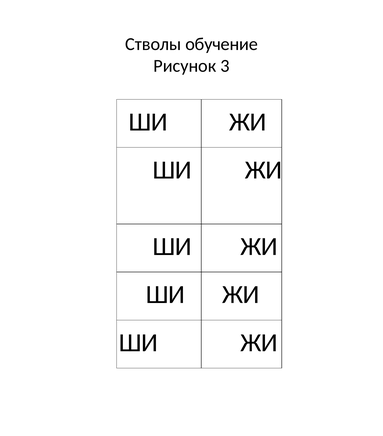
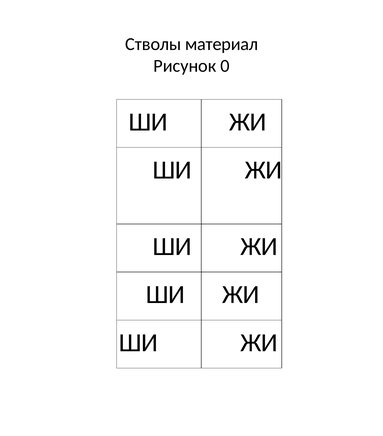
обучение: обучение -> материал
3: 3 -> 0
